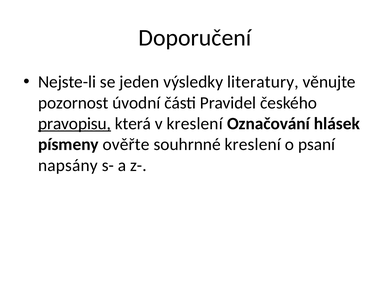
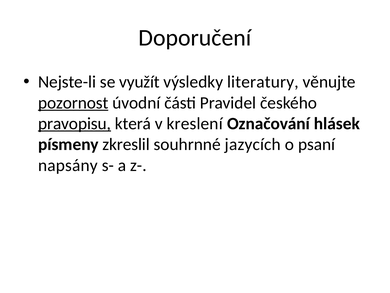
jeden: jeden -> využít
pozornost underline: none -> present
ověřte: ověřte -> zkreslil
souhrnné kreslení: kreslení -> jazycích
